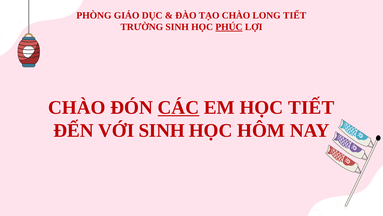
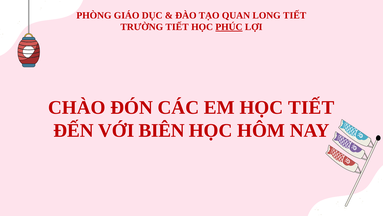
TẠO CHÀO: CHÀO -> QUAN
TRƯỜNG SINH: SINH -> TIẾT
CÁC underline: present -> none
VỚI SINH: SINH -> BIÊN
